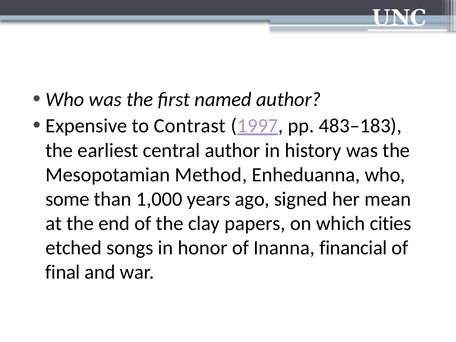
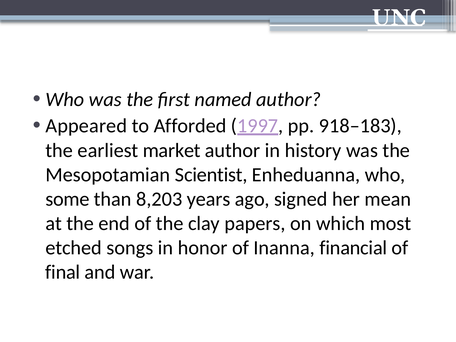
Expensive: Expensive -> Appeared
Contrast: Contrast -> Afforded
483–183: 483–183 -> 918–183
central: central -> market
Method: Method -> Scientist
1,000: 1,000 -> 8,203
cities: cities -> most
